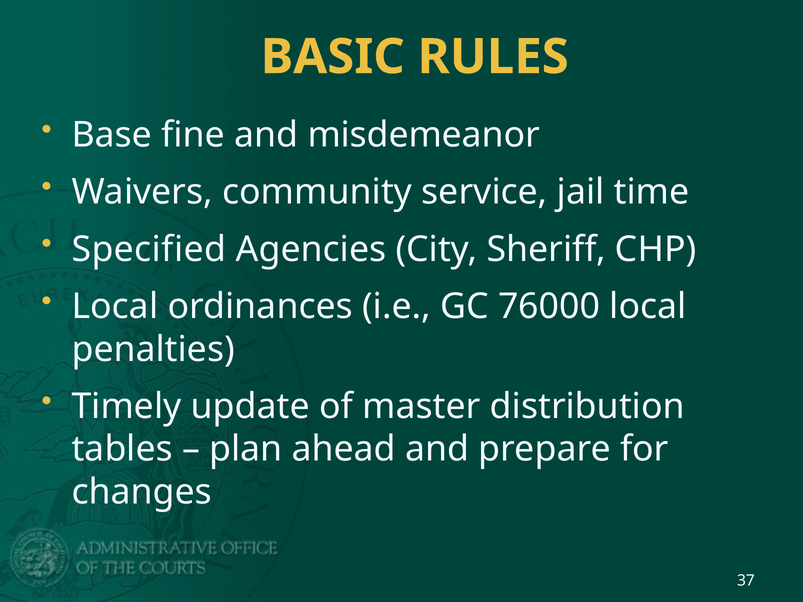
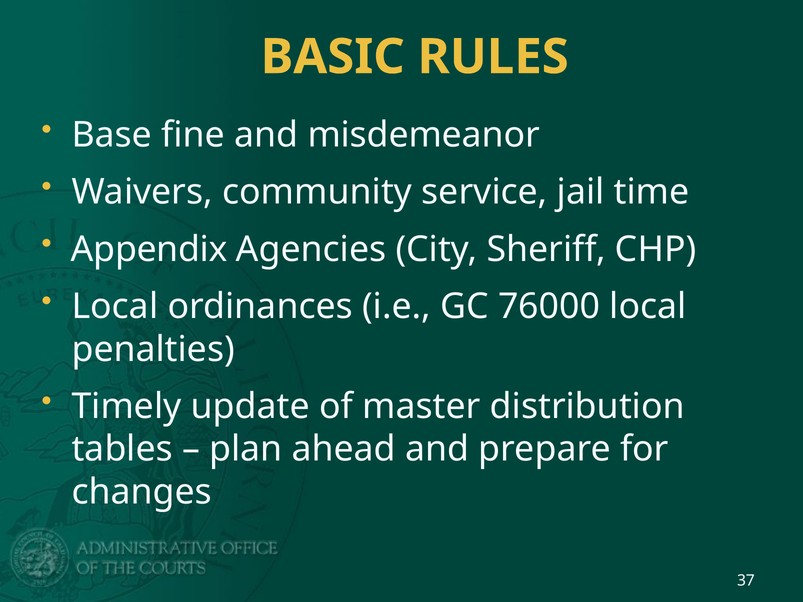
Specified: Specified -> Appendix
